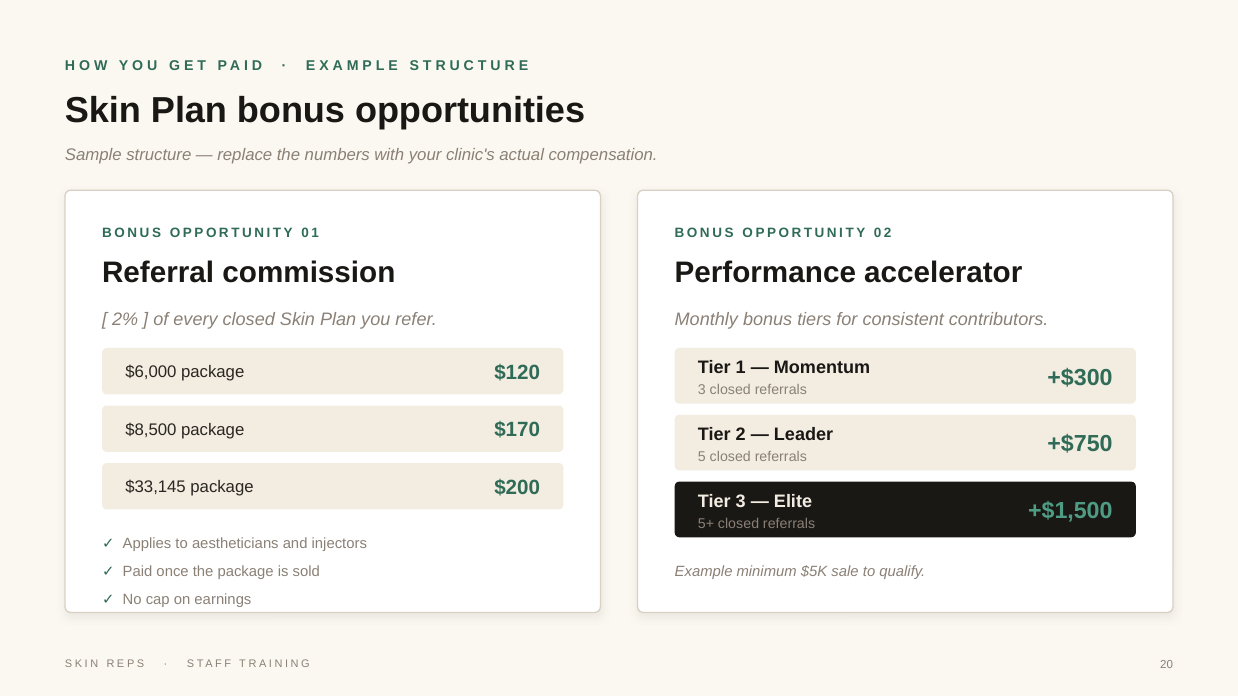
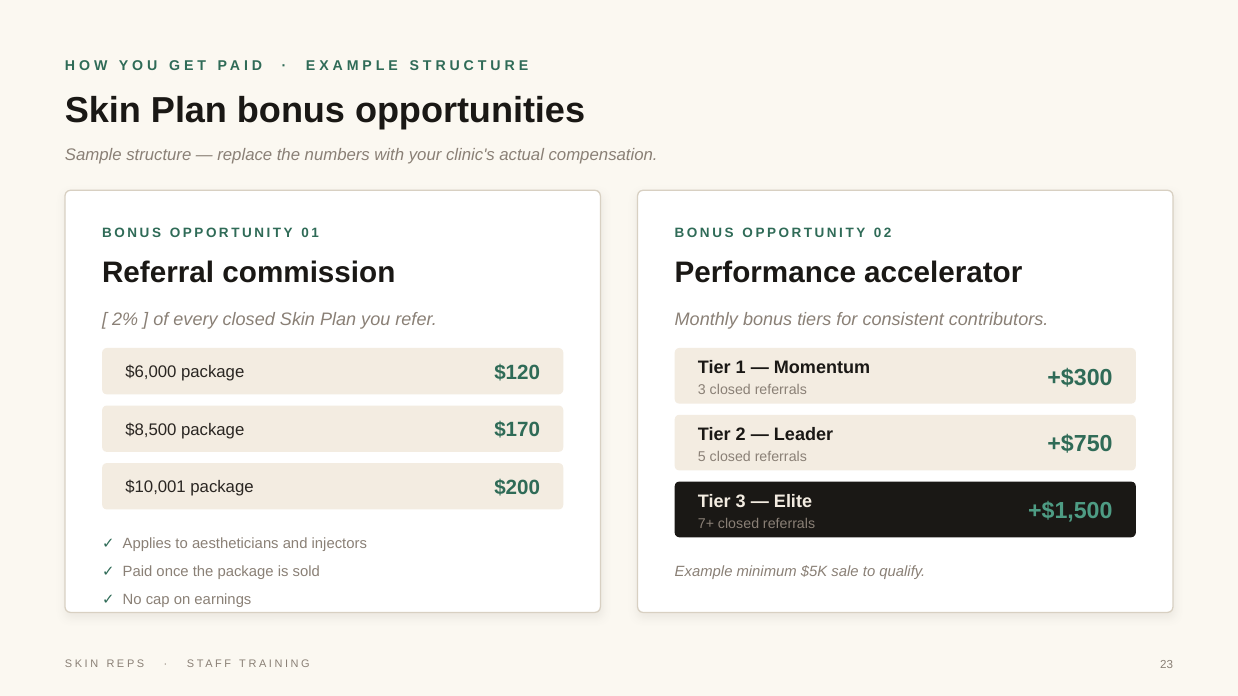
$33,145: $33,145 -> $10,001
5+: 5+ -> 7+
20: 20 -> 23
